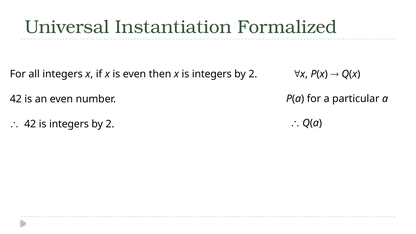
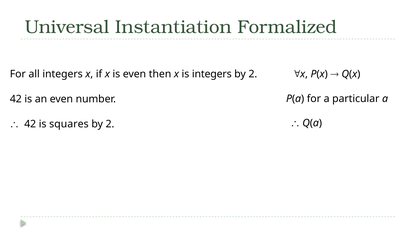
42 is integers: integers -> squares
